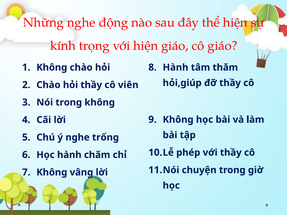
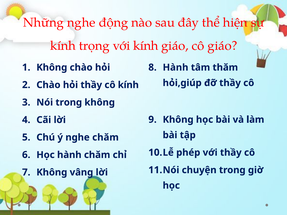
với hiện: hiện -> kính
cô viên: viên -> kính
nghe trống: trống -> chăm
